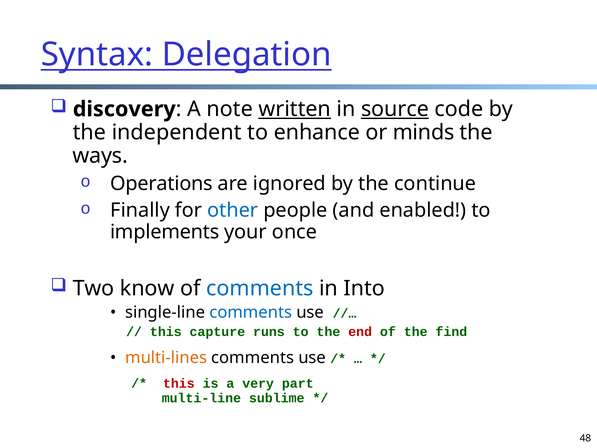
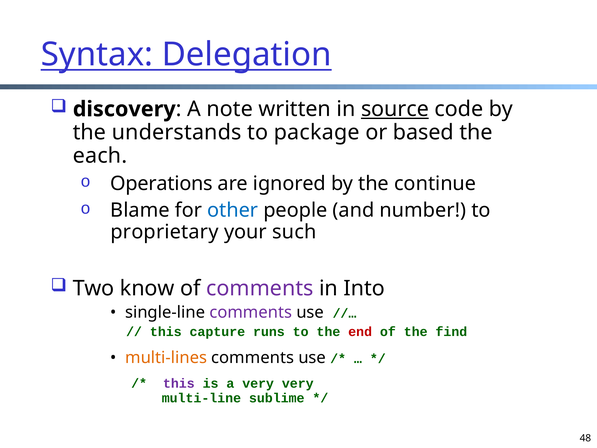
written underline: present -> none
independent: independent -> understands
enhance: enhance -> package
minds: minds -> based
ways: ways -> each
Finally: Finally -> Blame
enabled: enabled -> number
implements: implements -> proprietary
once: once -> such
comments at (260, 288) colour: blue -> purple
comments at (251, 312) colour: blue -> purple
this at (179, 383) colour: red -> purple
very part: part -> very
